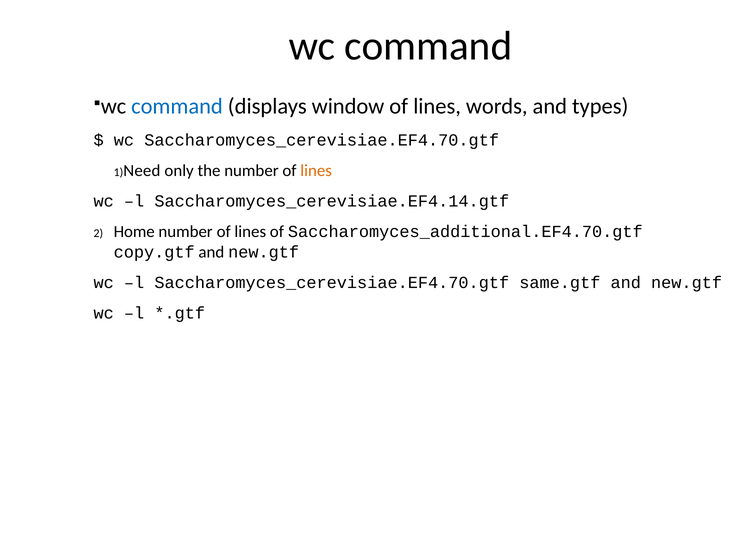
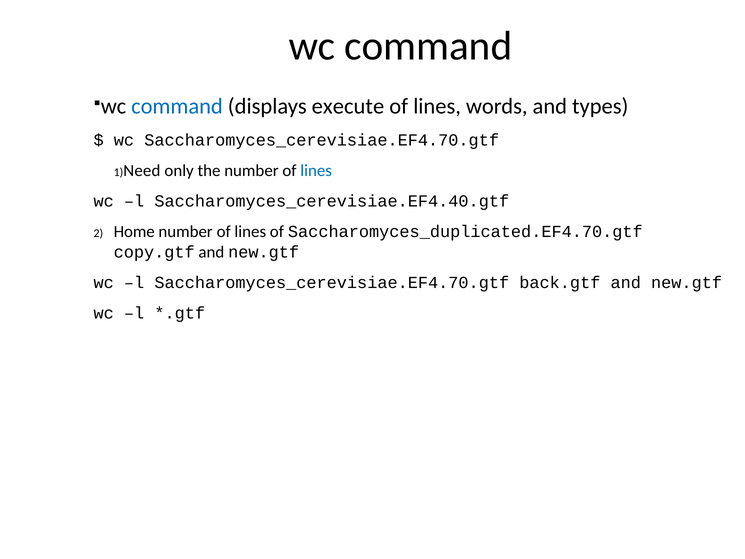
window: window -> execute
lines at (316, 170) colour: orange -> blue
Saccharomyces_cerevisiae.EF4.14.gtf: Saccharomyces_cerevisiae.EF4.14.gtf -> Saccharomyces_cerevisiae.EF4.40.gtf
Saccharomyces_additional.EF4.70.gtf: Saccharomyces_additional.EF4.70.gtf -> Saccharomyces_duplicated.EF4.70.gtf
same.gtf: same.gtf -> back.gtf
